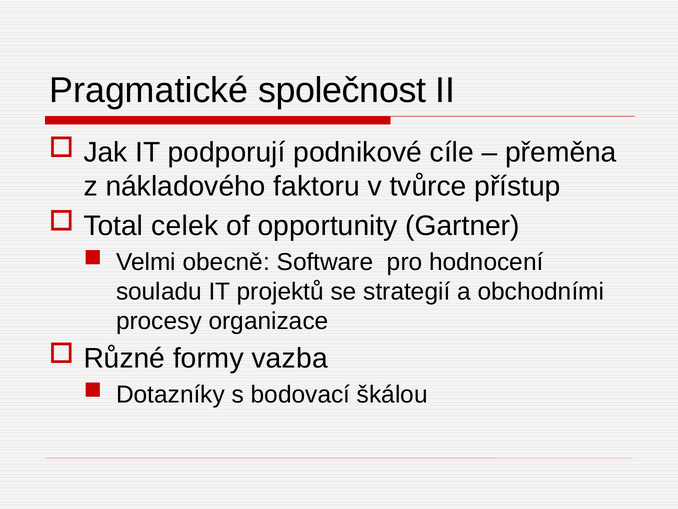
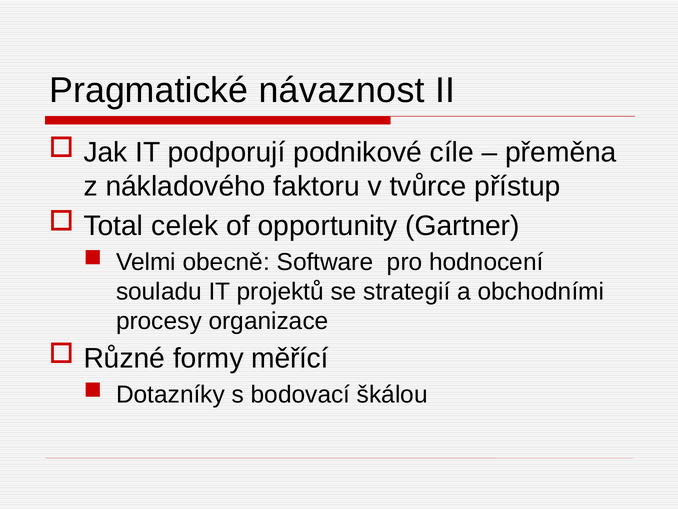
společnost: společnost -> návaznost
vazba: vazba -> měřící
